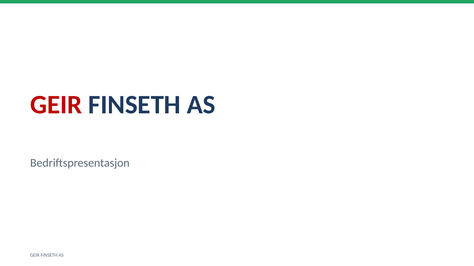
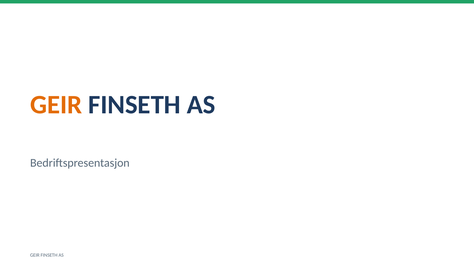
GEIR at (56, 105) colour: red -> orange
